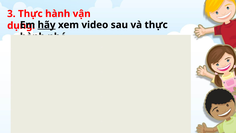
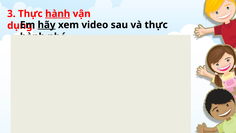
hành at (58, 14) underline: none -> present
